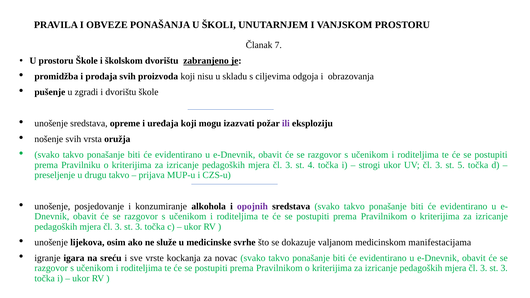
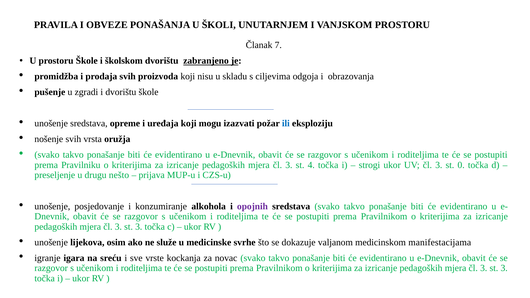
ili colour: purple -> blue
5: 5 -> 0
drugu takvo: takvo -> nešto
